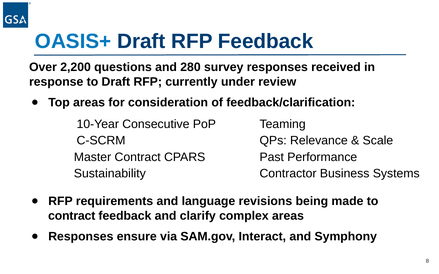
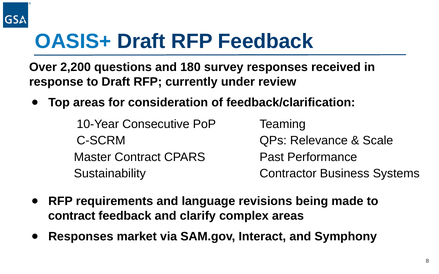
280: 280 -> 180
ensure: ensure -> market
